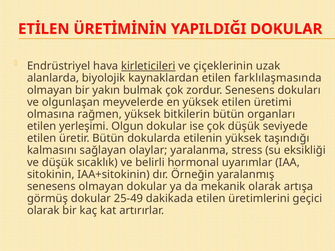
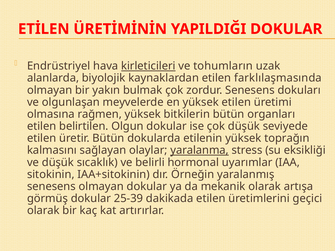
çiçeklerinin: çiçeklerinin -> tohumların
yerleşimi: yerleşimi -> belirtilen
taşındığı: taşındığı -> toprağın
yaralanma underline: none -> present
25-49: 25-49 -> 25-39
